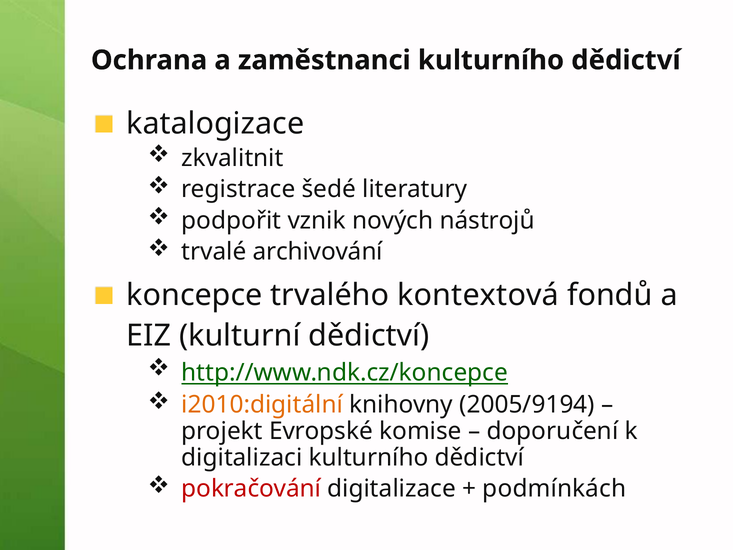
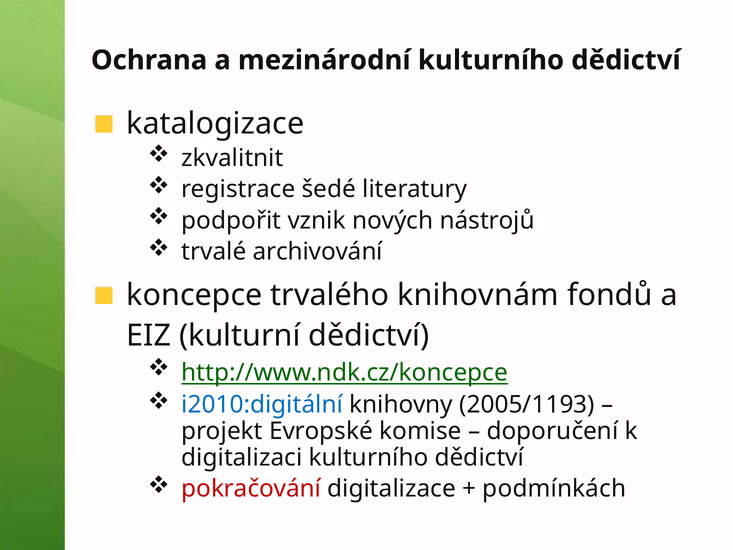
zaměstnanci: zaměstnanci -> mezinárodní
kontextová: kontextová -> knihovnám
i2010:digitální colour: orange -> blue
2005/9194: 2005/9194 -> 2005/1193
